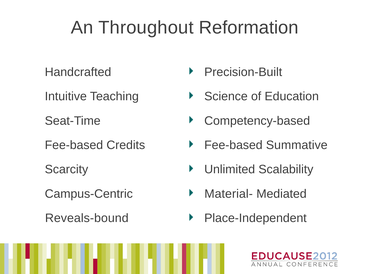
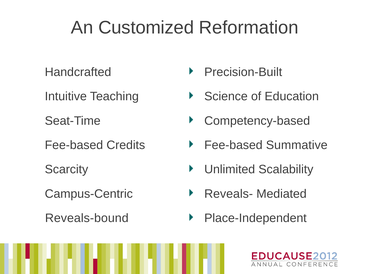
Throughout: Throughout -> Customized
Material-: Material- -> Reveals-
